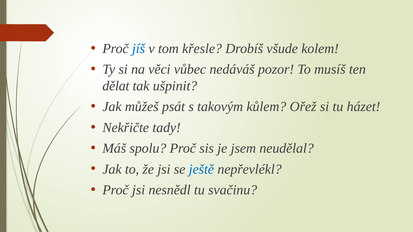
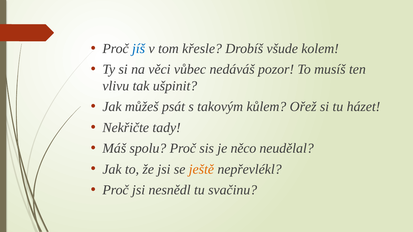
dělat: dělat -> vlivu
jsem: jsem -> něco
ještě colour: blue -> orange
